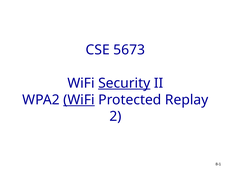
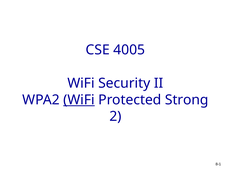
5673: 5673 -> 4005
Security underline: present -> none
Replay: Replay -> Strong
